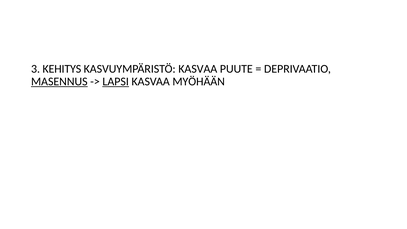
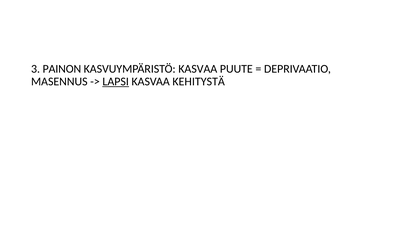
KEHITYS: KEHITYS -> PAINON
MASENNUS underline: present -> none
MYÖHÄÄN: MYÖHÄÄN -> KEHITYSTÄ
